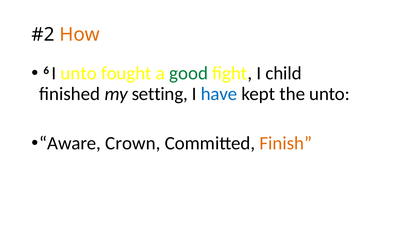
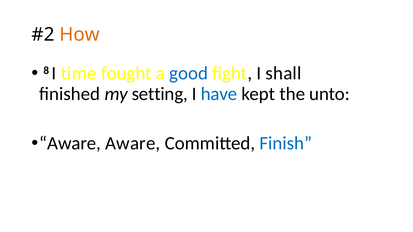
6: 6 -> 8
I unto: unto -> time
good colour: green -> blue
child: child -> shall
Aware Crown: Crown -> Aware
Finish colour: orange -> blue
